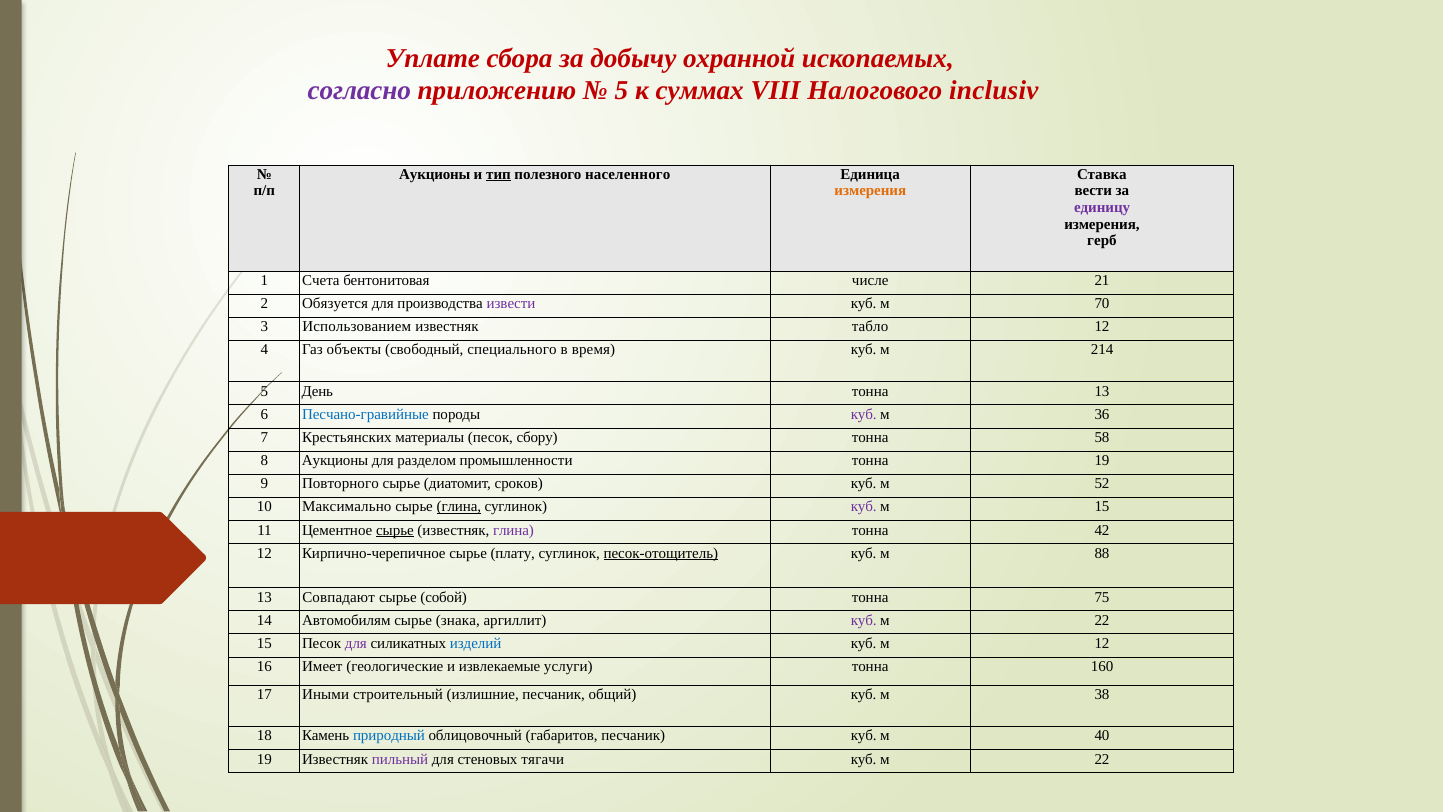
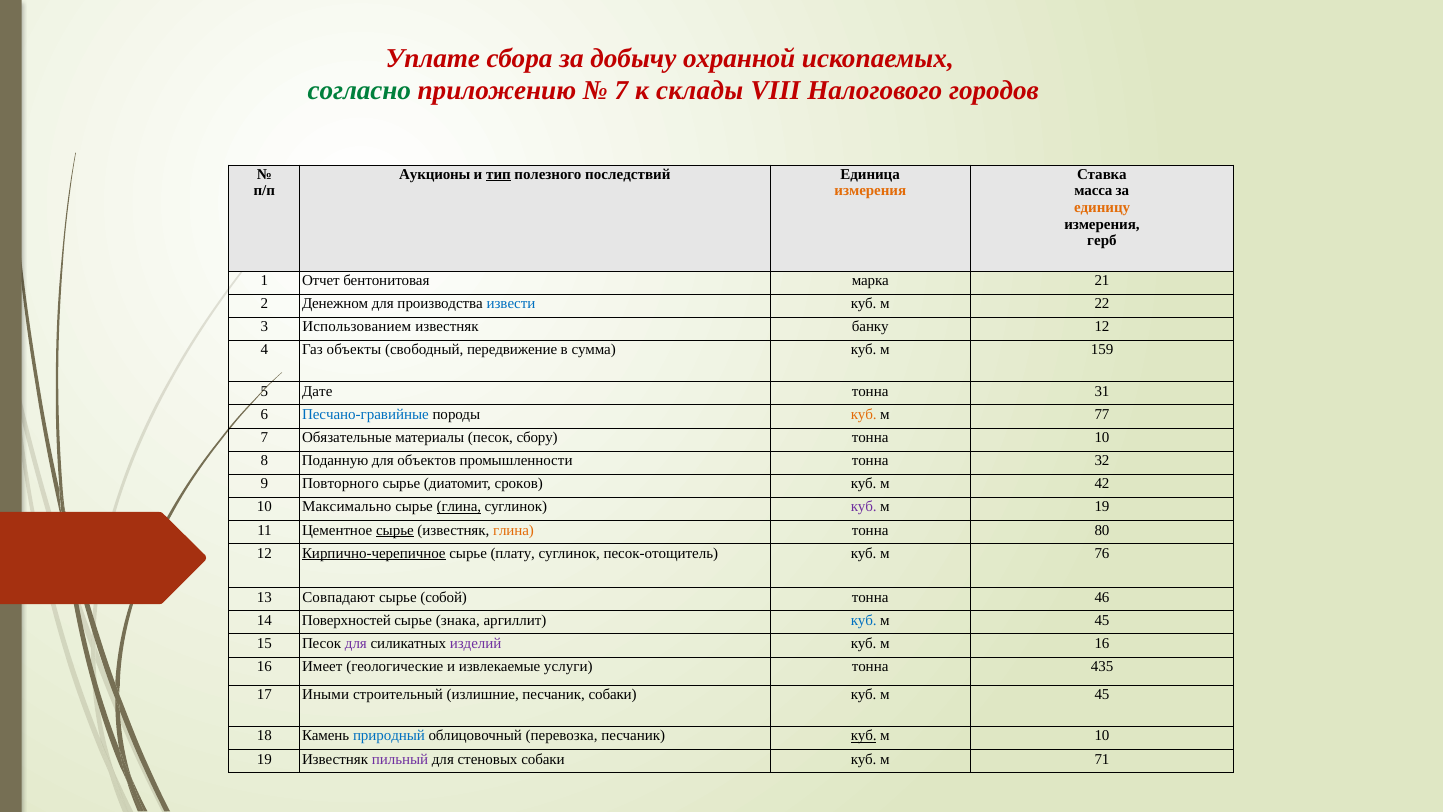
согласно colour: purple -> green
5 at (621, 91): 5 -> 7
суммах: суммах -> склады
inclusiv: inclusiv -> городов
населенного: населенного -> последствий
вести: вести -> масса
единицу colour: purple -> orange
Счета: Счета -> Отчет
числе: числе -> марка
Обязуется: Обязуется -> Денежном
извести colour: purple -> blue
70: 70 -> 22
табло: табло -> банку
специального: специального -> передвижение
время: время -> сумма
214: 214 -> 159
День: День -> Дате
тонна 13: 13 -> 31
куб at (864, 414) colour: purple -> orange
36: 36 -> 77
Крестьянских: Крестьянских -> Обязательные
тонна 58: 58 -> 10
8 Аукционы: Аукционы -> Поданную
разделом: разделом -> объектов
тонна 19: 19 -> 32
52: 52 -> 42
м 15: 15 -> 19
глина at (513, 530) colour: purple -> orange
42: 42 -> 80
Кирпично-черепичное underline: none -> present
песок-отощитель underline: present -> none
88: 88 -> 76
75: 75 -> 46
Автомобилям: Автомобилям -> Поверхностей
куб at (864, 620) colour: purple -> blue
22 at (1102, 620): 22 -> 45
изделий colour: blue -> purple
м 12: 12 -> 16
160: 160 -> 435
песчаник общий: общий -> собаки
38 at (1102, 694): 38 -> 45
габаритов: габаритов -> перевозка
куб at (864, 736) underline: none -> present
м 40: 40 -> 10
стеновых тягачи: тягачи -> собаки
22 at (1102, 759): 22 -> 71
